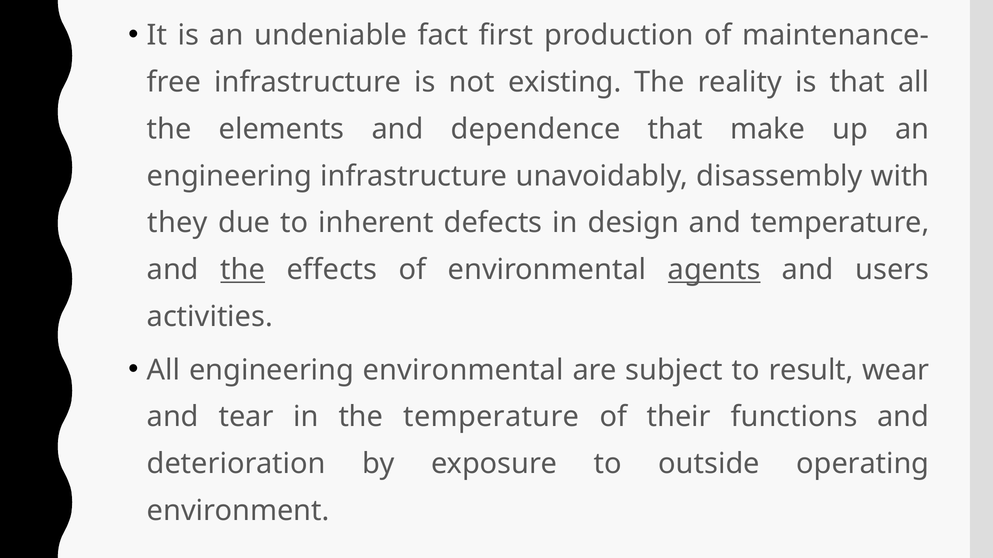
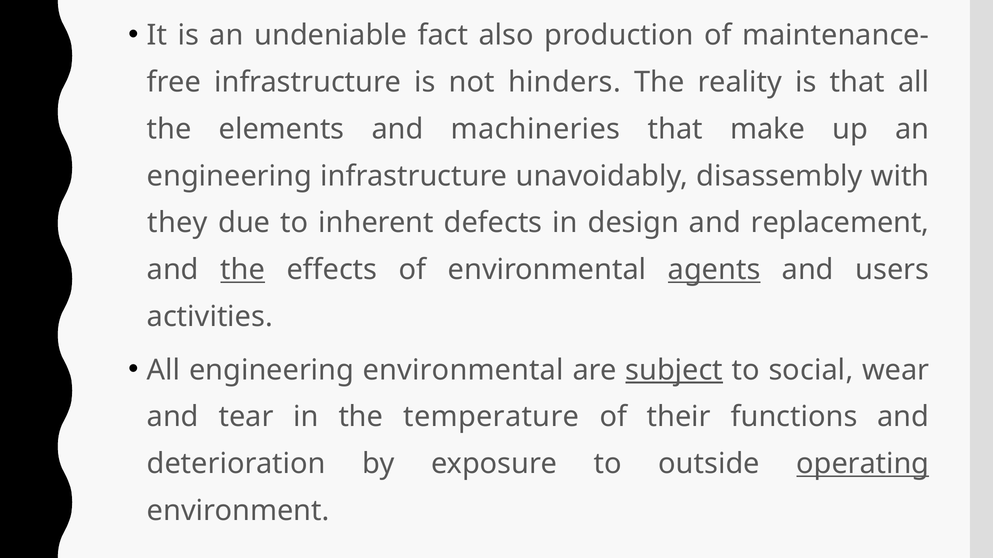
first: first -> also
existing: existing -> hinders
dependence: dependence -> machineries
and temperature: temperature -> replacement
subject underline: none -> present
result: result -> social
operating underline: none -> present
